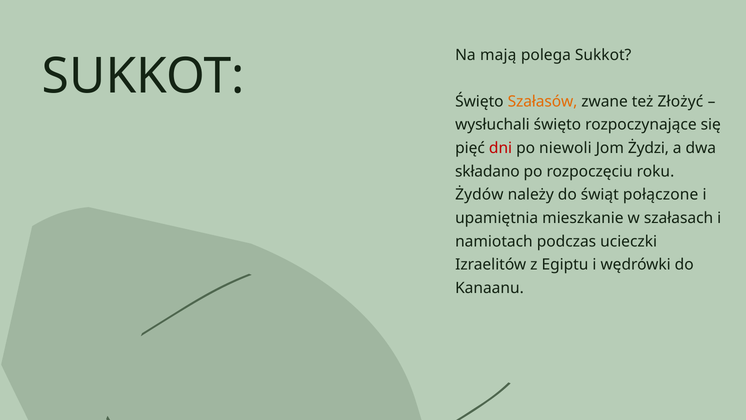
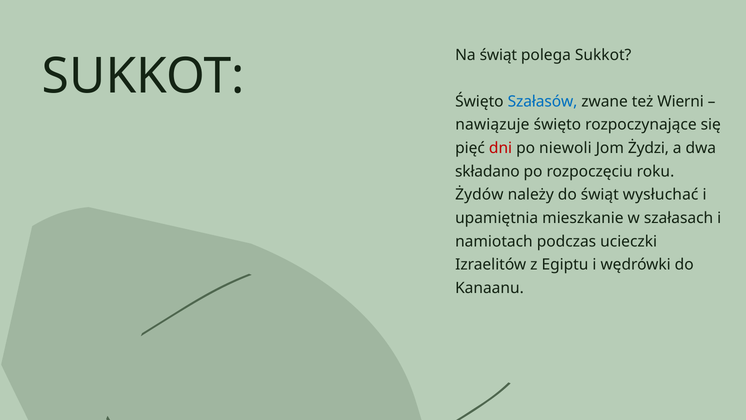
Na mają: mają -> świąt
Szałasów colour: orange -> blue
Złożyć: Złożyć -> Wierni
wysłuchali: wysłuchali -> nawiązuje
połączone: połączone -> wysłuchać
